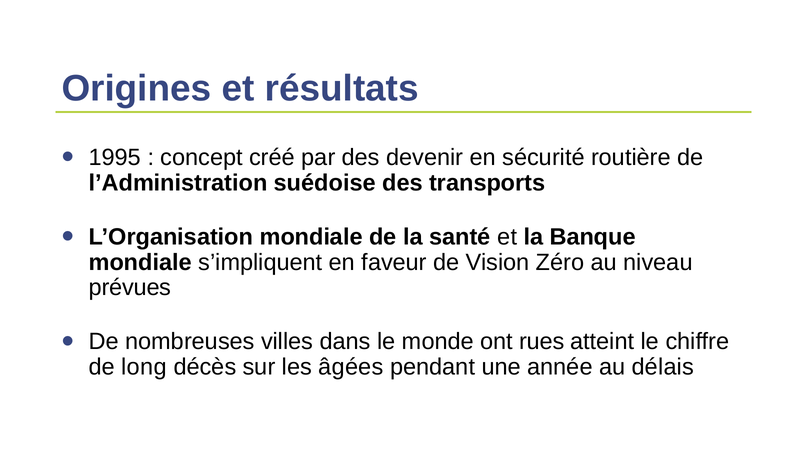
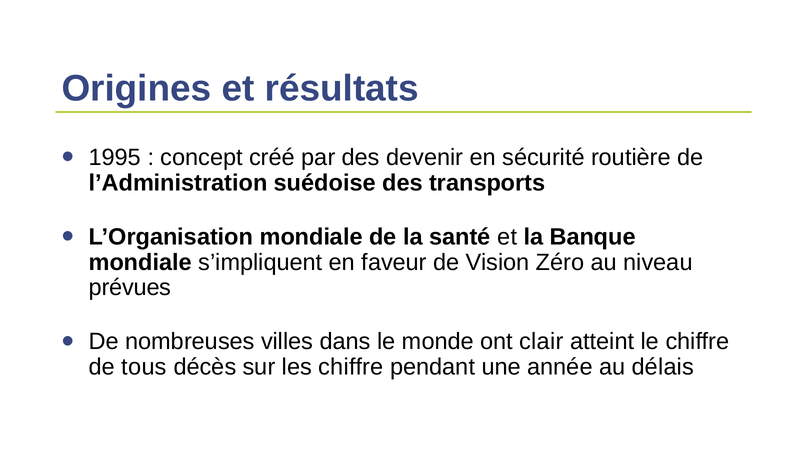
rues: rues -> clair
long: long -> tous
les âgées: âgées -> chiffre
